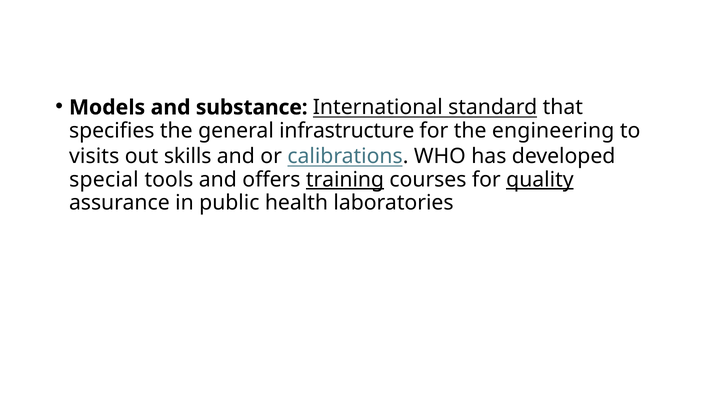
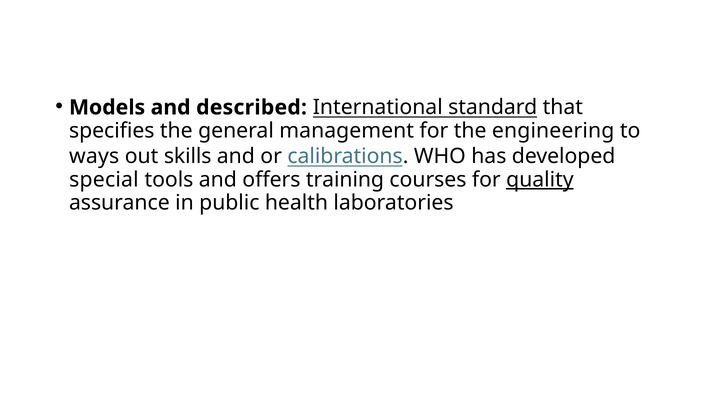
substance: substance -> described
infrastructure: infrastructure -> management
visits: visits -> ways
training underline: present -> none
